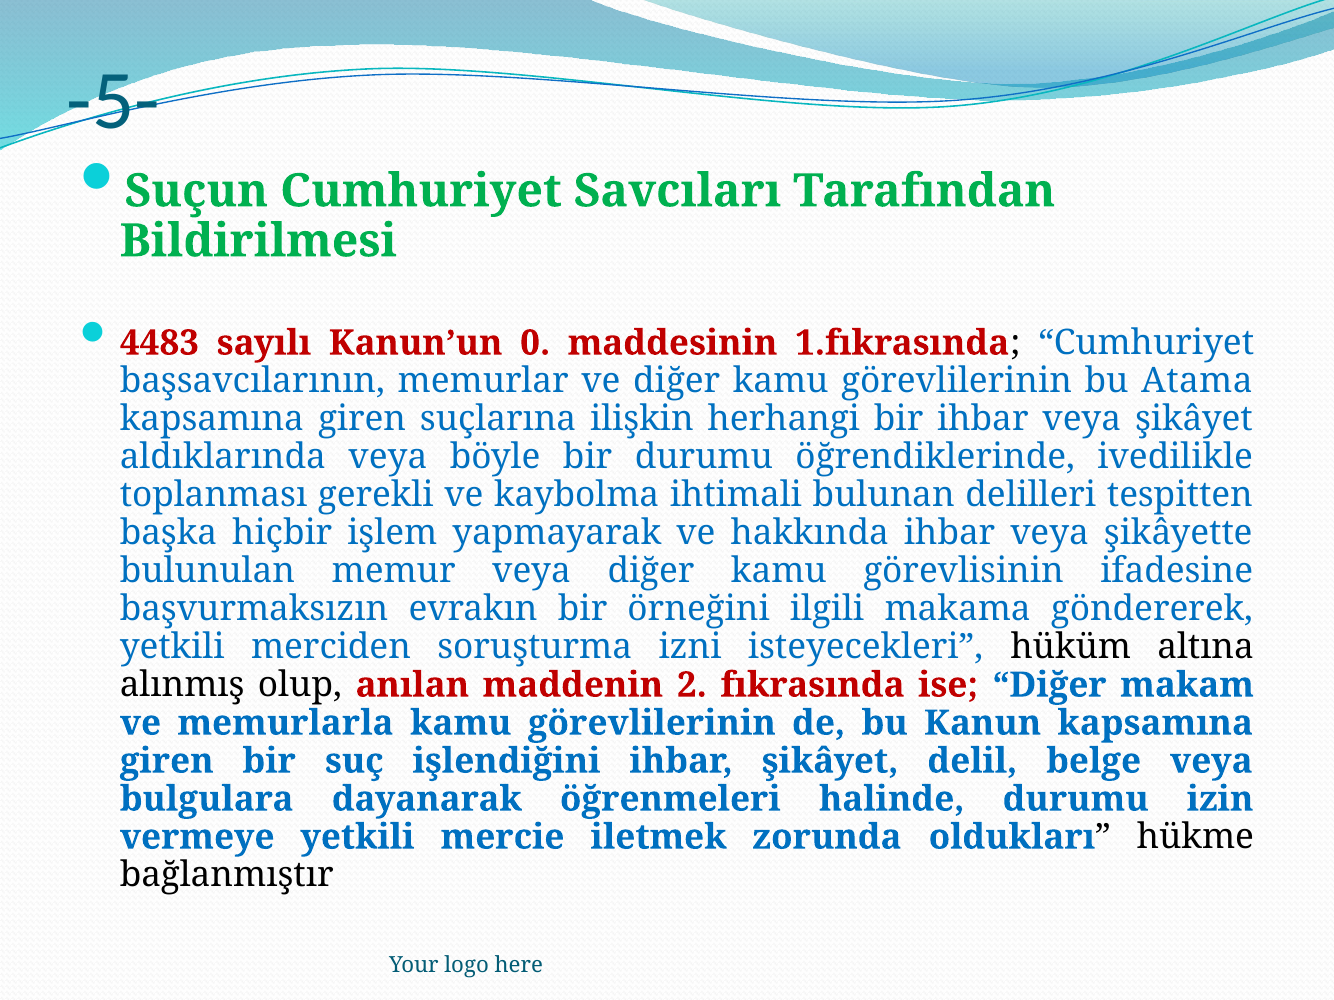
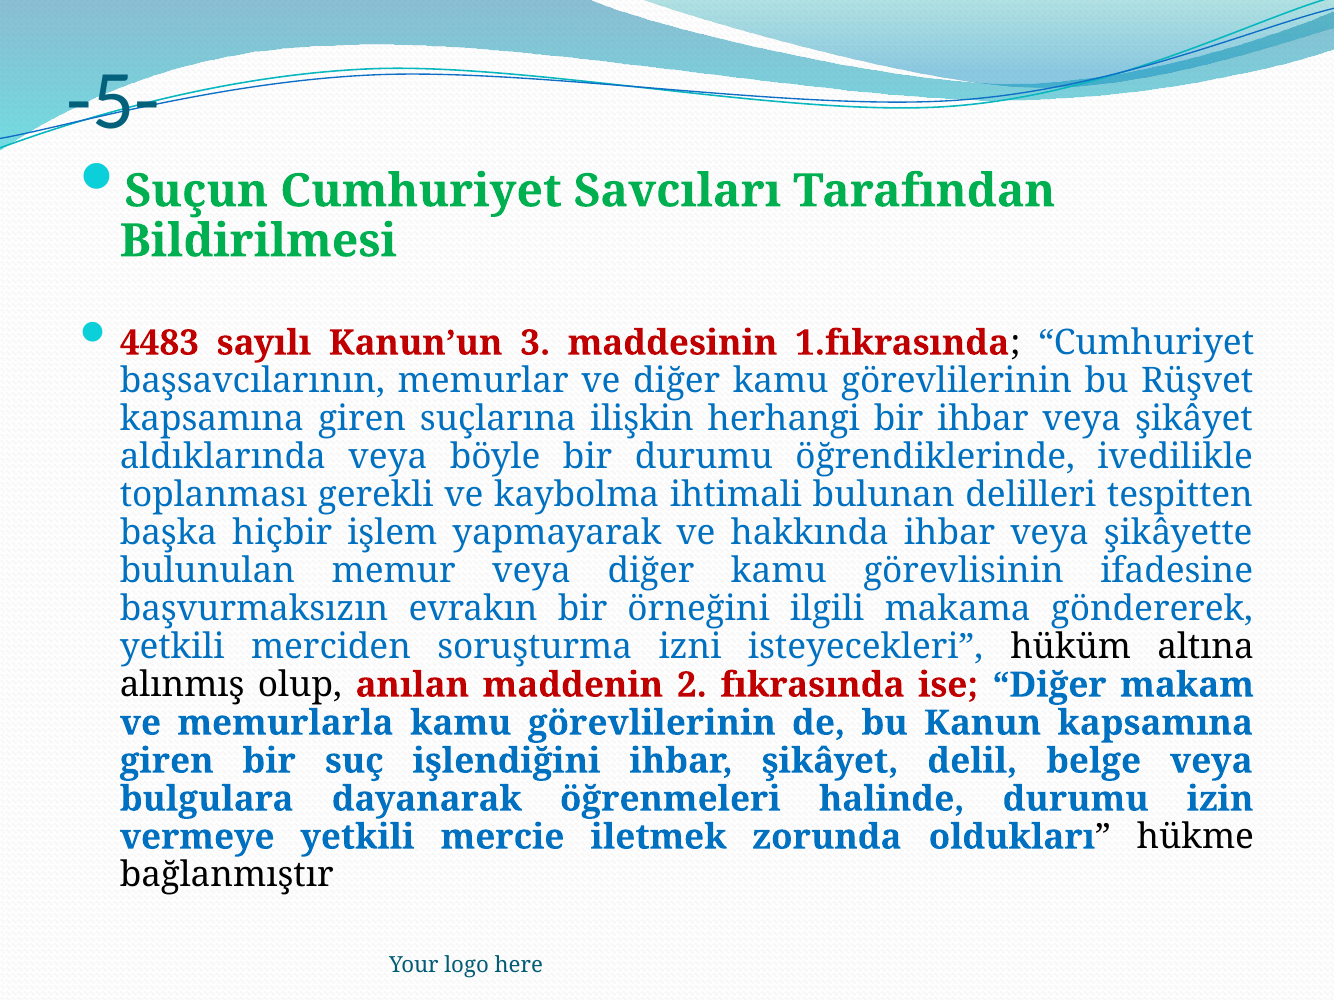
0: 0 -> 3
Atama: Atama -> Rüşvet
